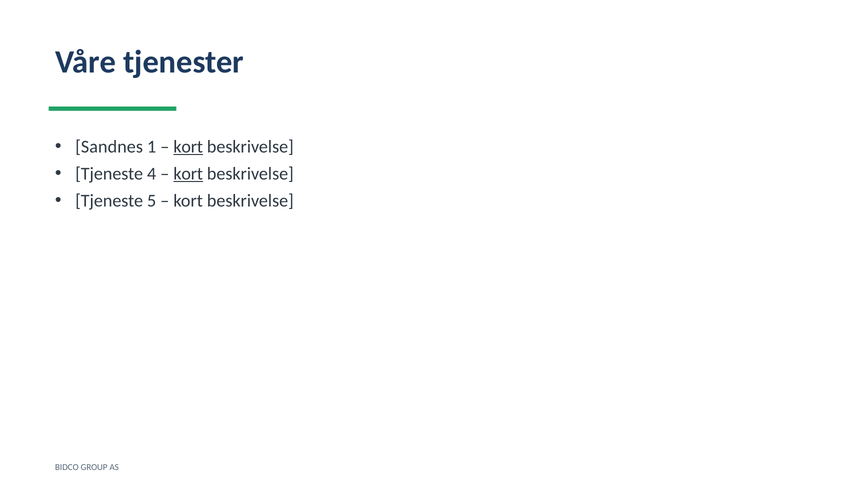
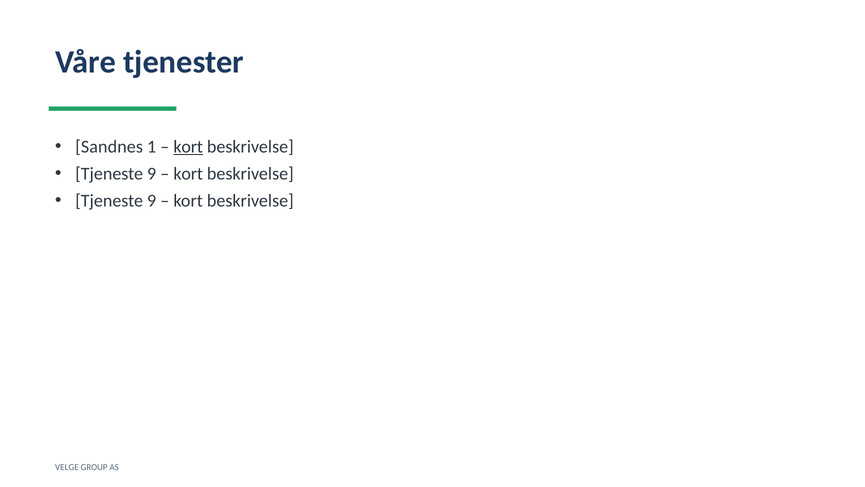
4 at (152, 174): 4 -> 9
kort at (188, 174) underline: present -> none
5 at (152, 201): 5 -> 9
BIDCO: BIDCO -> VELGE
